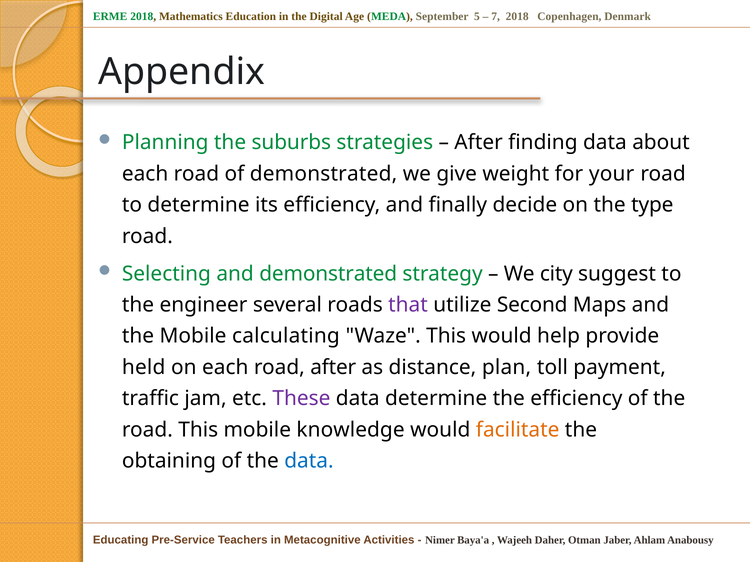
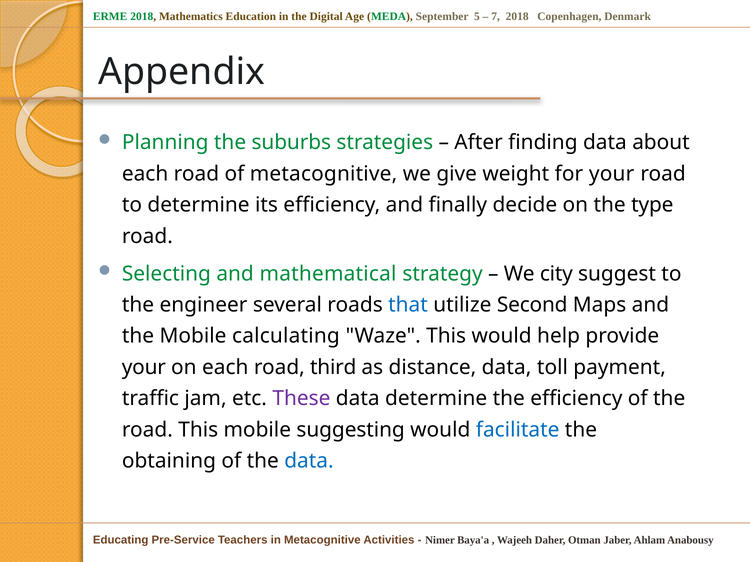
of demonstrated: demonstrated -> metacognitive
and demonstrated: demonstrated -> mathematical
that colour: purple -> blue
held at (144, 368): held -> your
road after: after -> third
distance plan: plan -> data
knowledge: knowledge -> suggesting
facilitate colour: orange -> blue
